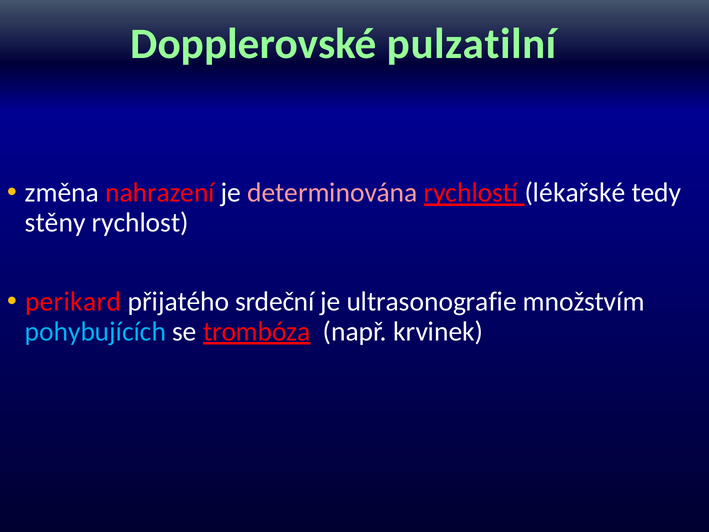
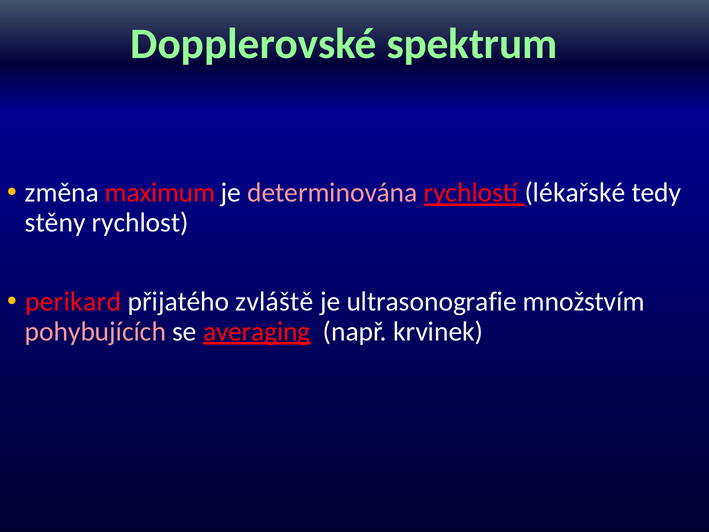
pulzatilní: pulzatilní -> spektrum
nahrazení: nahrazení -> maximum
srdeční: srdeční -> zvláště
pohybujících colour: light blue -> pink
trombóza: trombóza -> averaging
